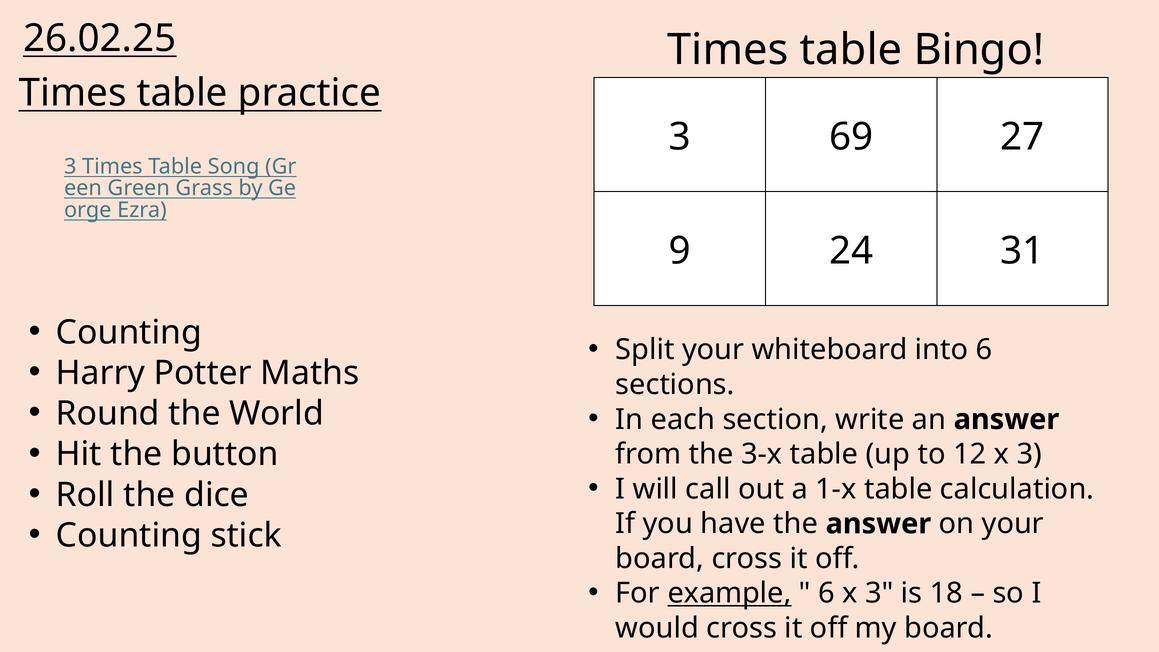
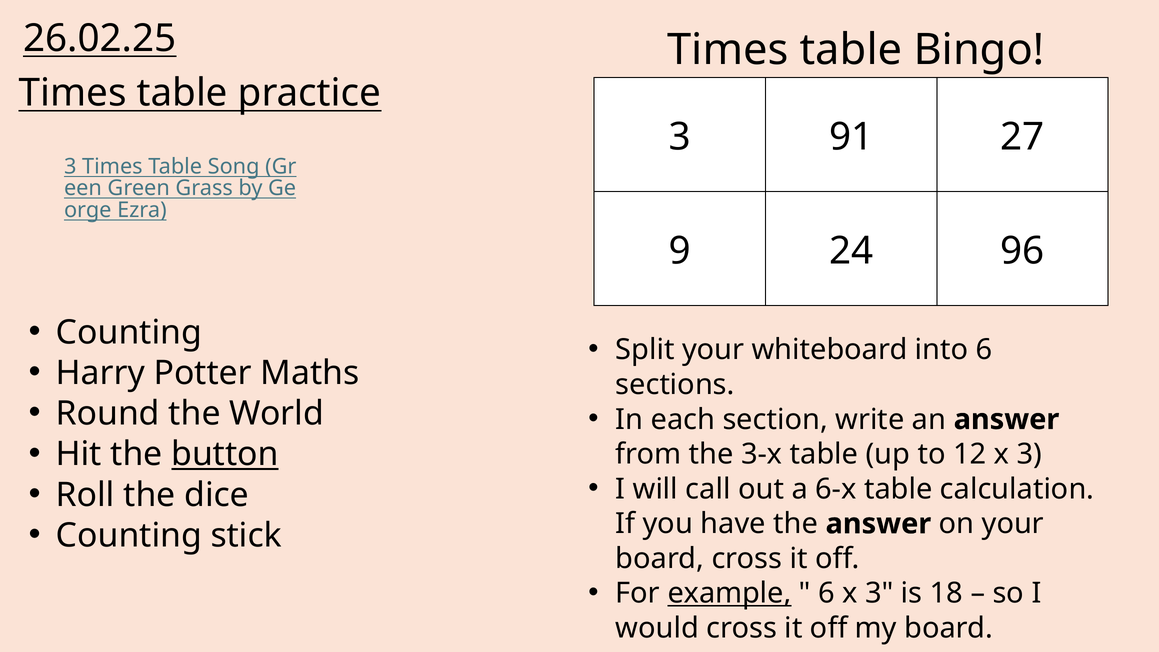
69: 69 -> 91
31: 31 -> 96
button underline: none -> present
1-x: 1-x -> 6-x
